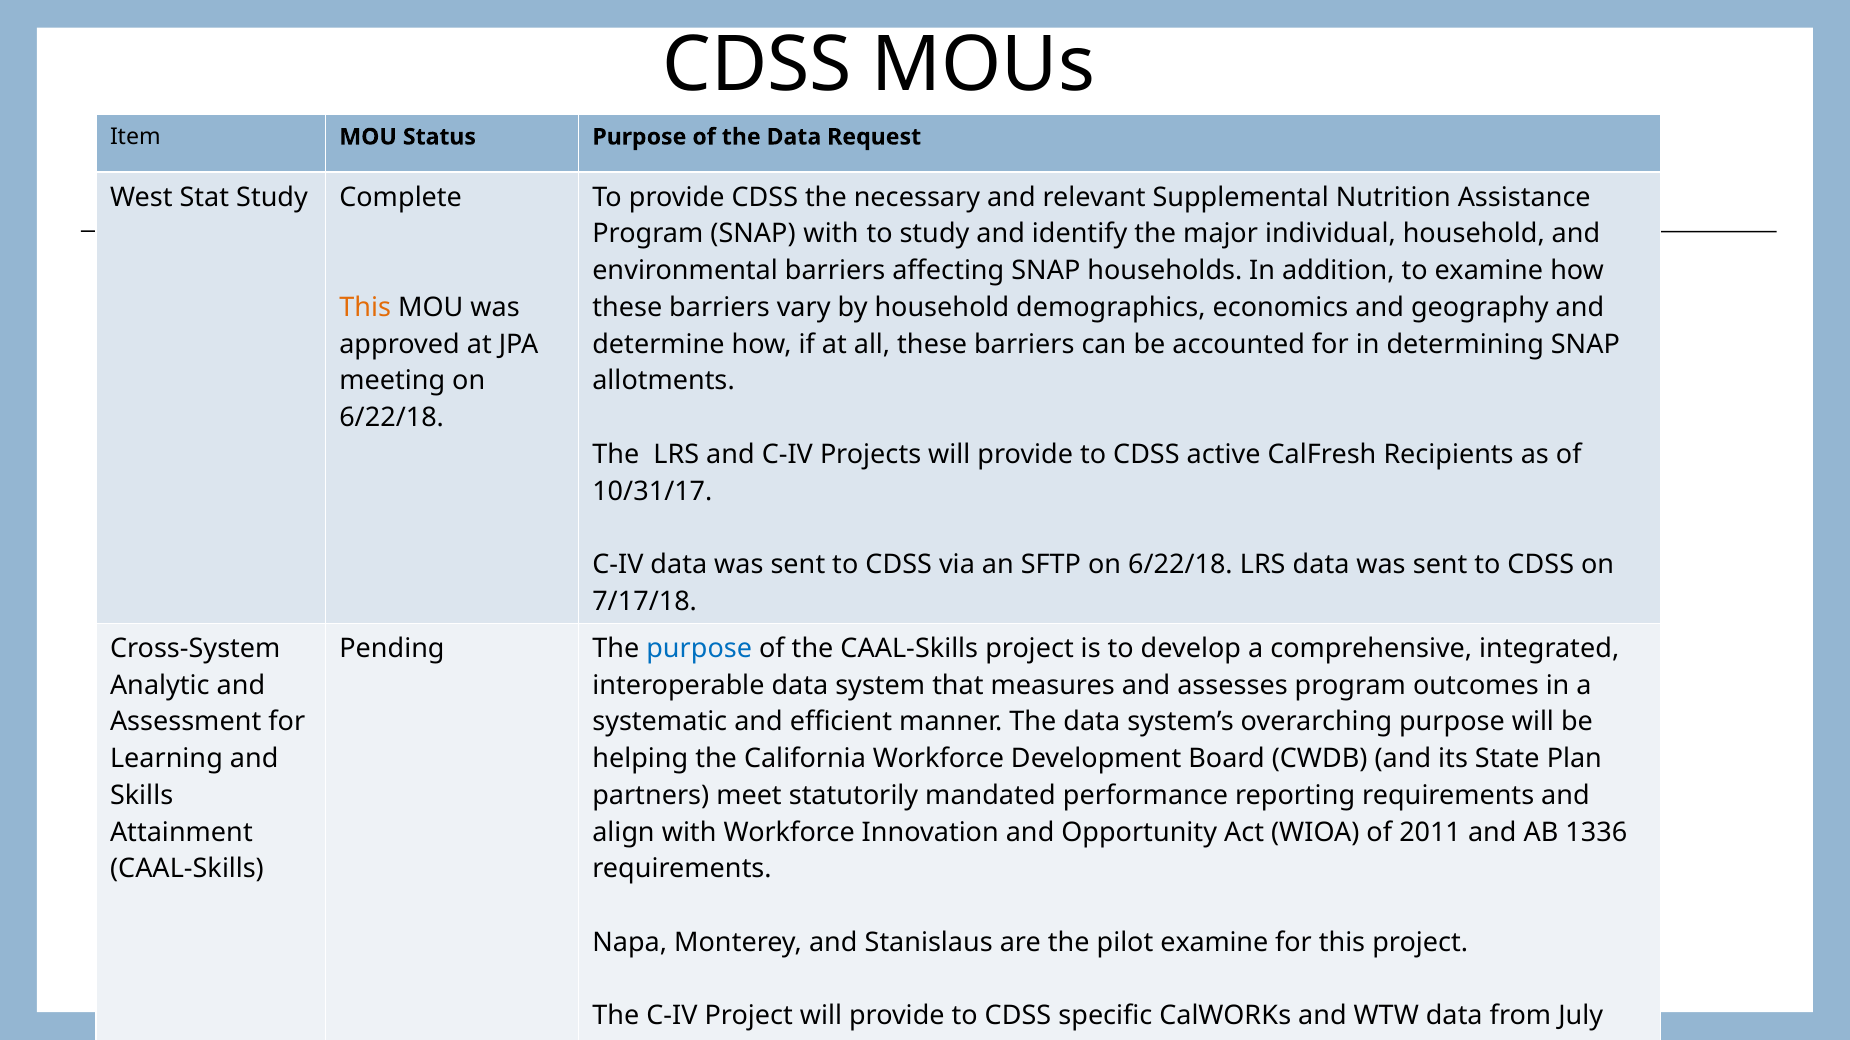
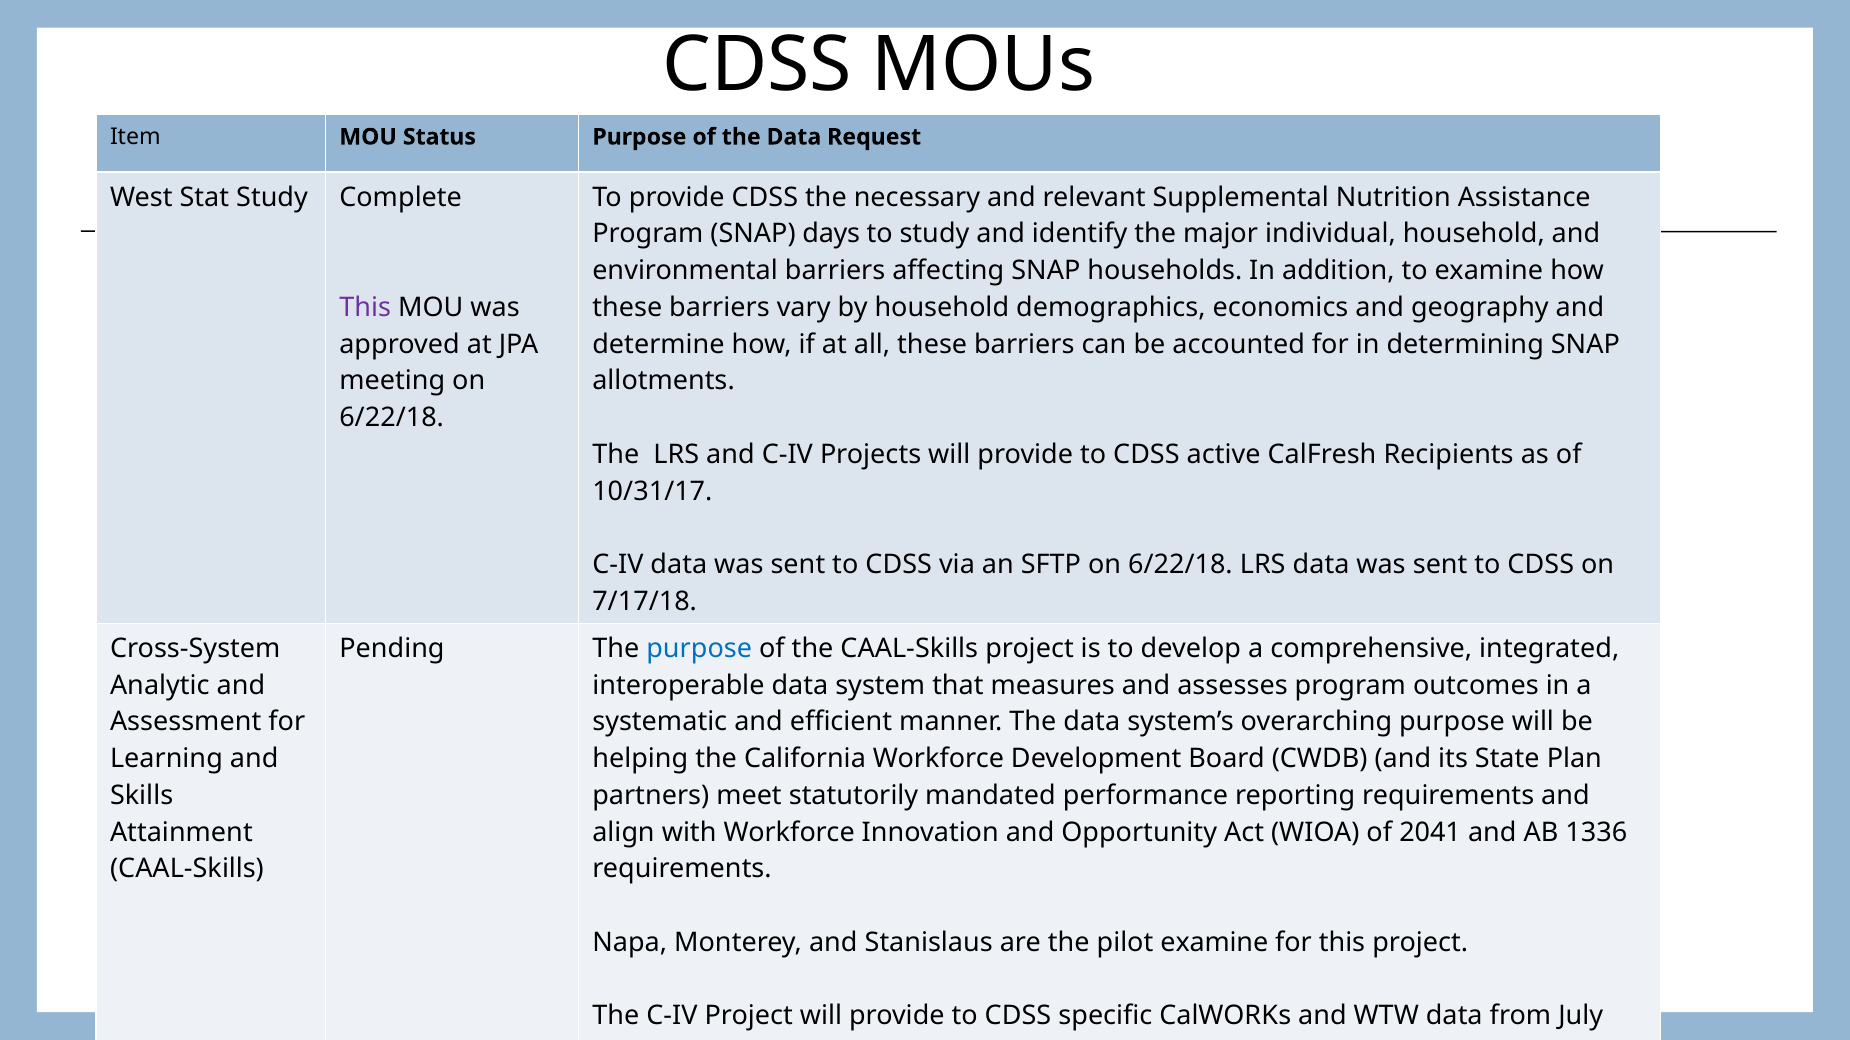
SNAP with: with -> days
This at (365, 308) colour: orange -> purple
2011: 2011 -> 2041
